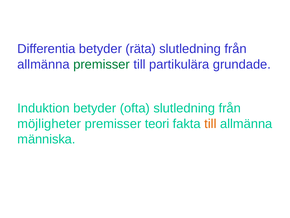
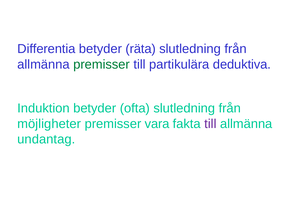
grundade: grundade -> deduktiva
teori: teori -> vara
till at (210, 123) colour: orange -> purple
människa: människa -> undantag
